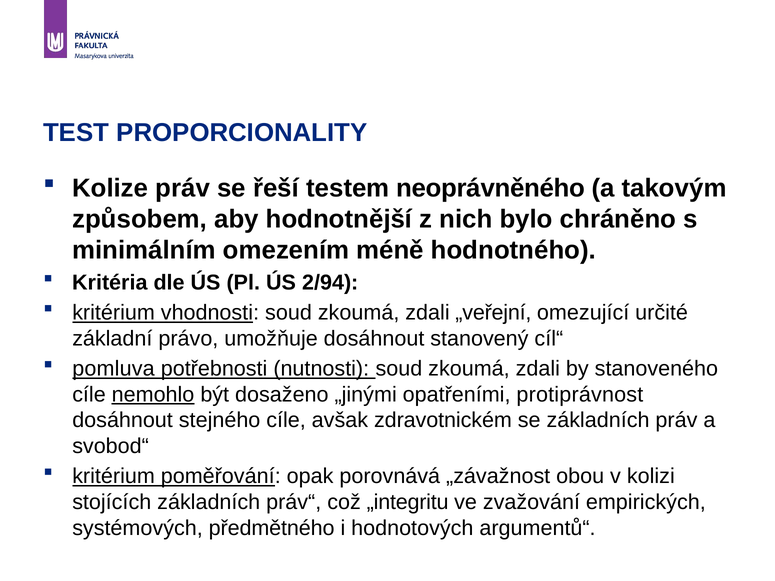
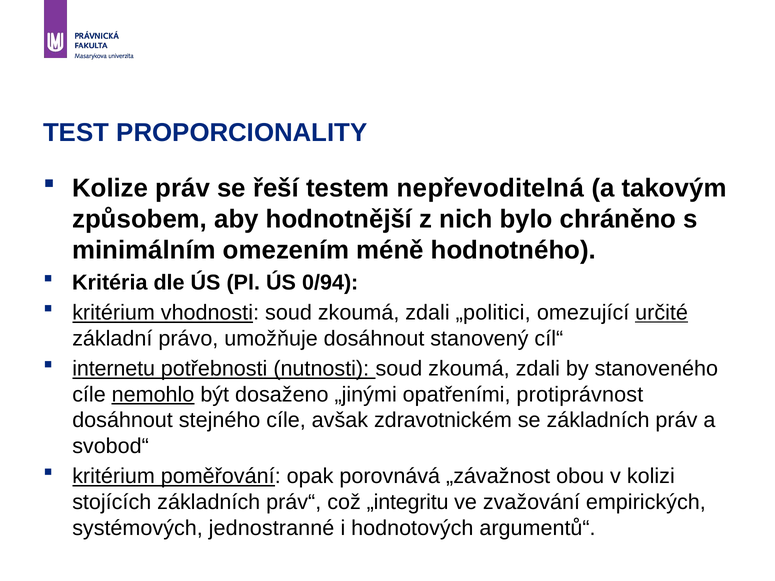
neoprávněného: neoprávněného -> nepřevoditelná
2/94: 2/94 -> 0/94
„veřejní: „veřejní -> „politici
určité underline: none -> present
pomluva: pomluva -> internetu
předmětného: předmětného -> jednostranné
